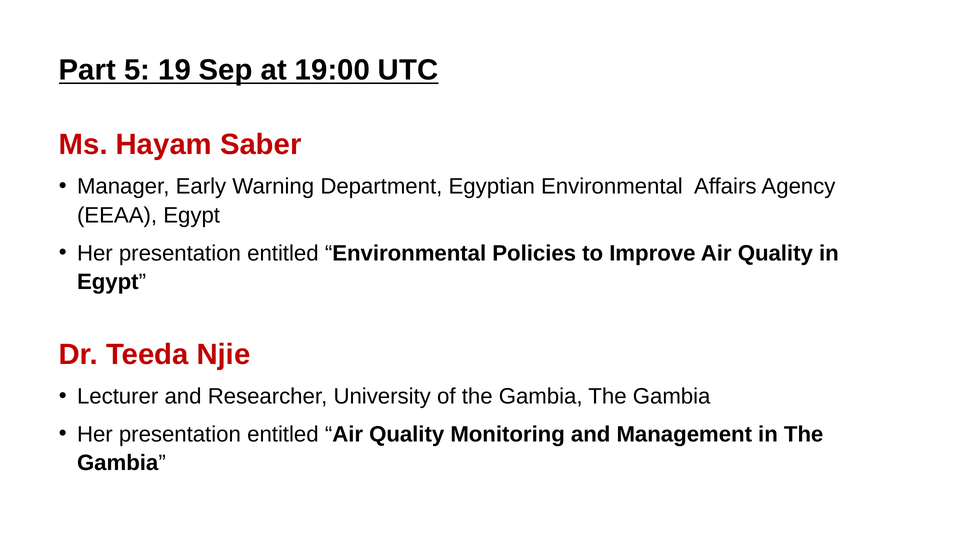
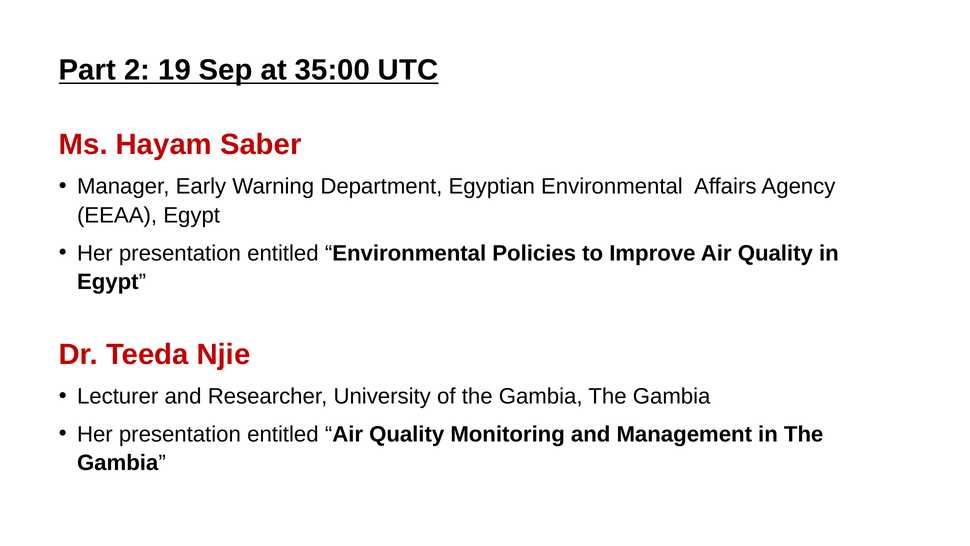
5: 5 -> 2
19:00: 19:00 -> 35:00
